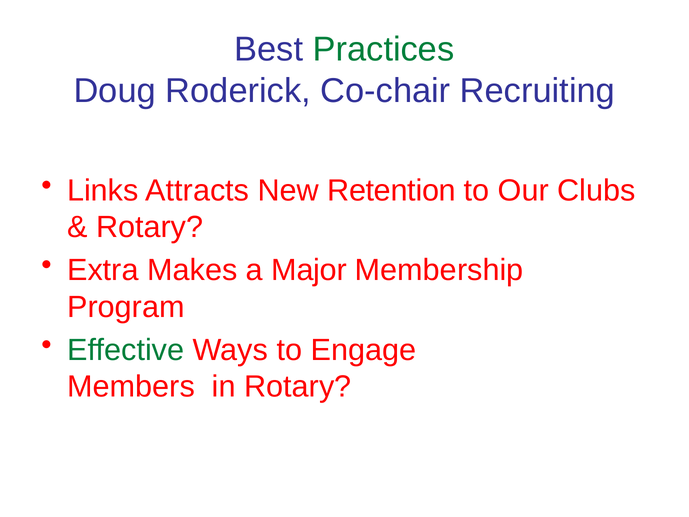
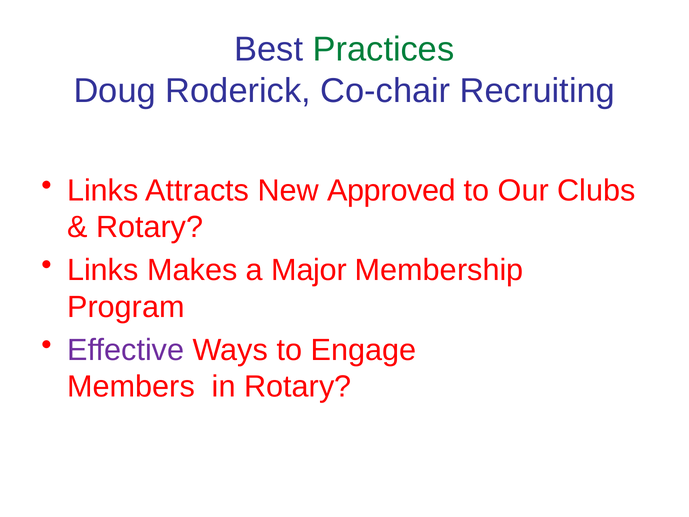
Retention: Retention -> Approved
Extra at (103, 270): Extra -> Links
Effective colour: green -> purple
